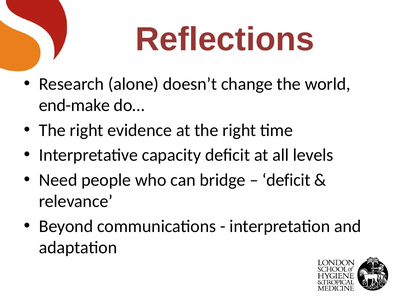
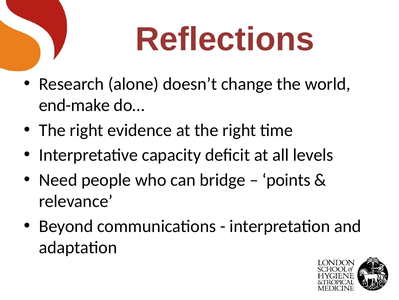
deficit at (286, 179): deficit -> points
